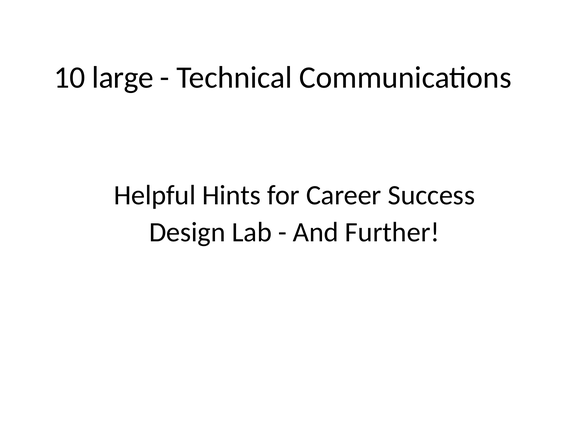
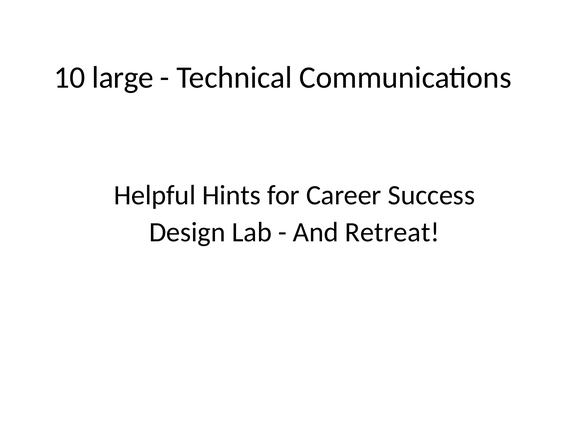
Further: Further -> Retreat
